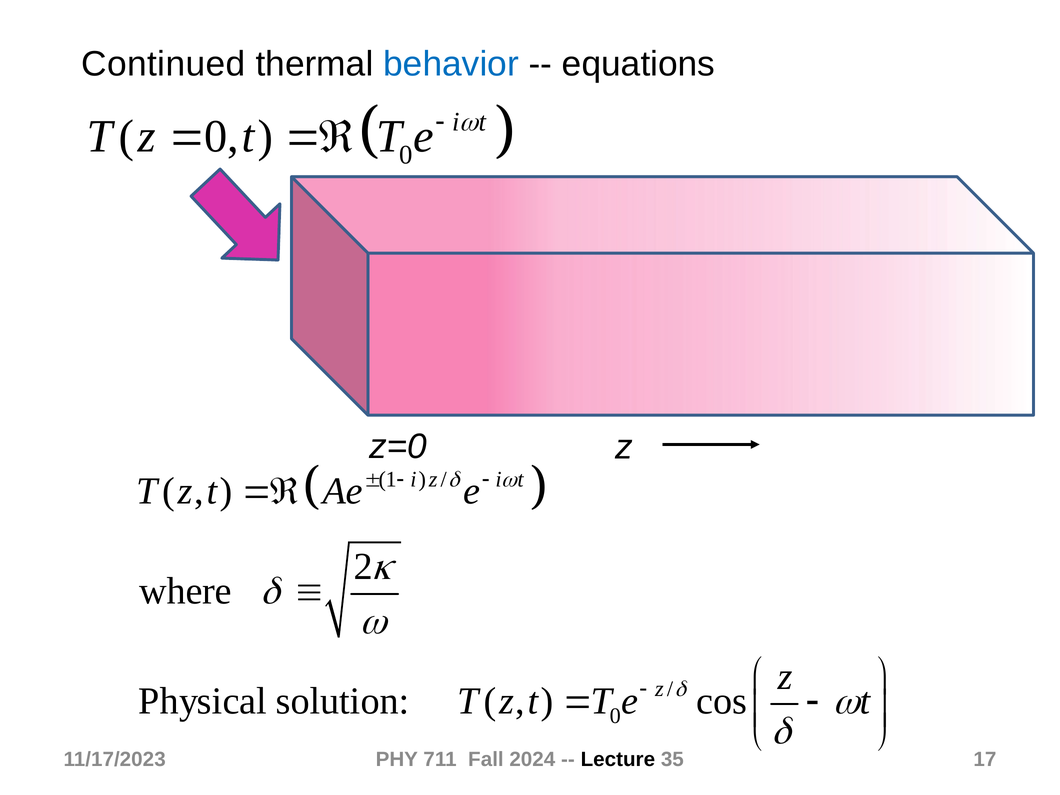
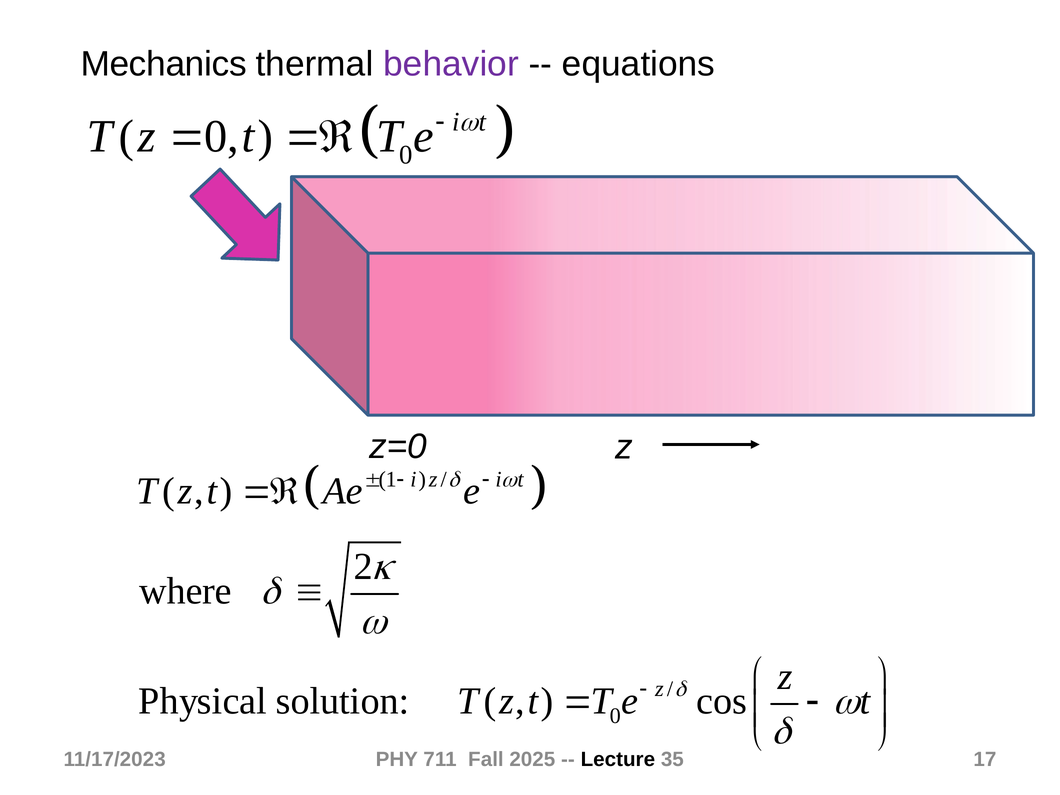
Continued: Continued -> Mechanics
behavior colour: blue -> purple
2024: 2024 -> 2025
